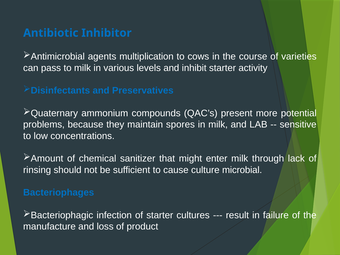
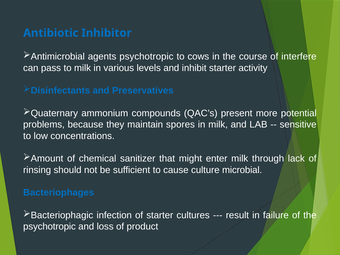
agents multiplication: multiplication -> psychotropic
varieties: varieties -> interfere
manufacture at (49, 227): manufacture -> psychotropic
